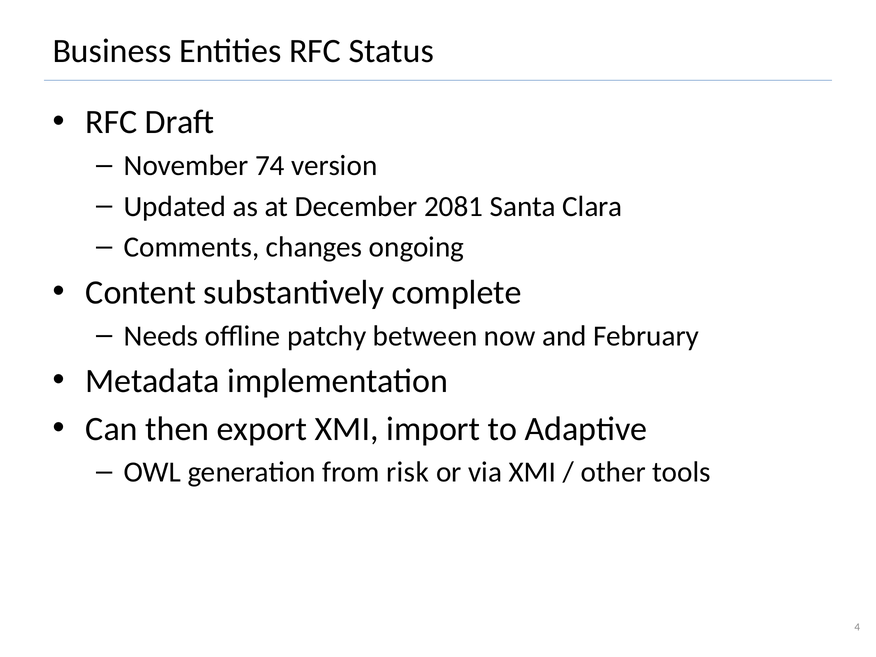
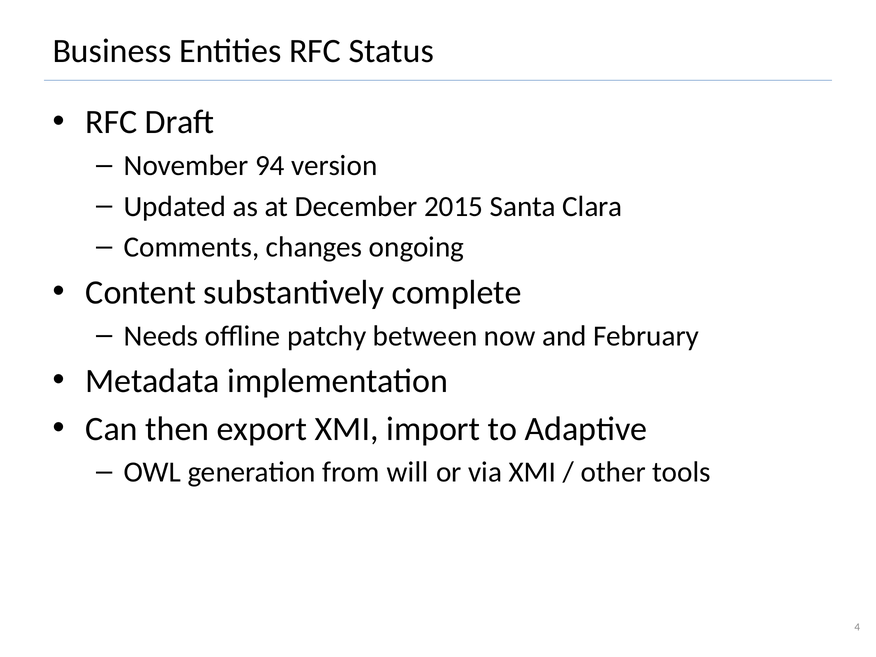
74: 74 -> 94
2081: 2081 -> 2015
risk: risk -> will
